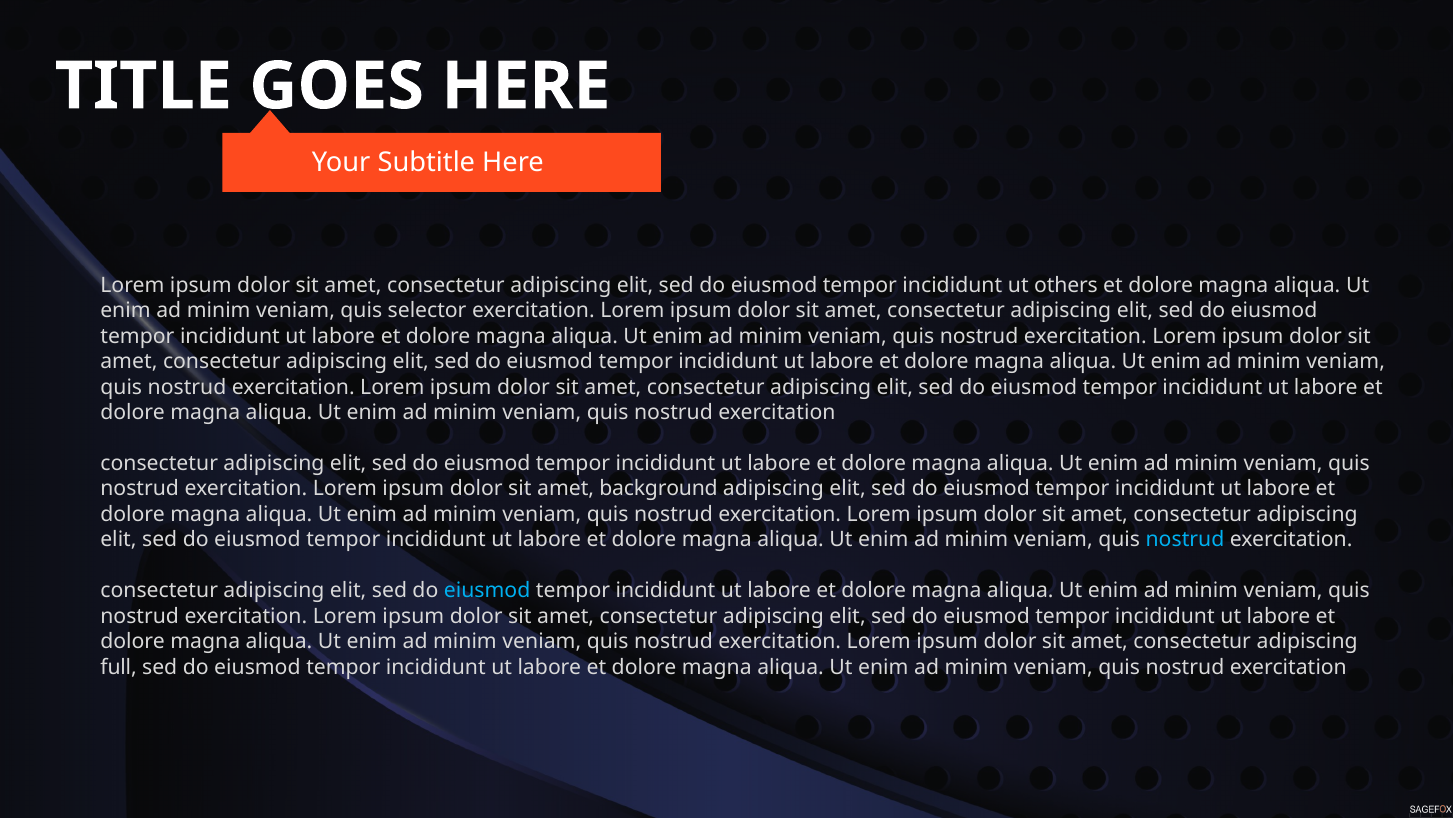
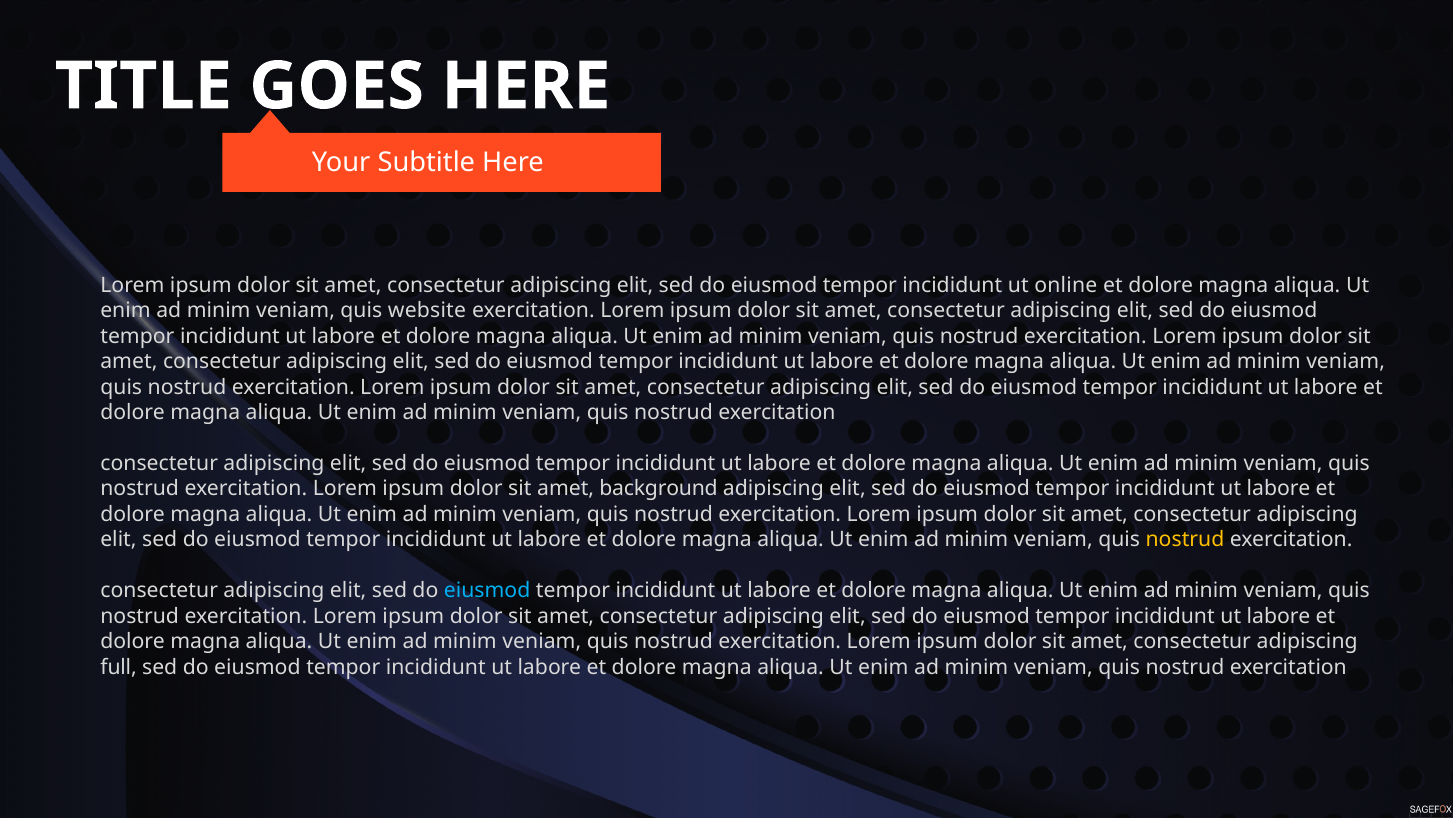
others: others -> online
selector: selector -> website
nostrud at (1185, 539) colour: light blue -> yellow
